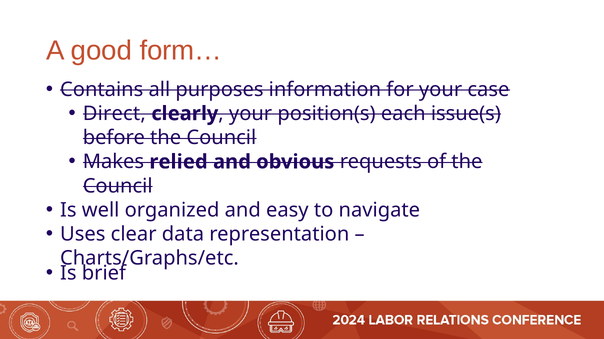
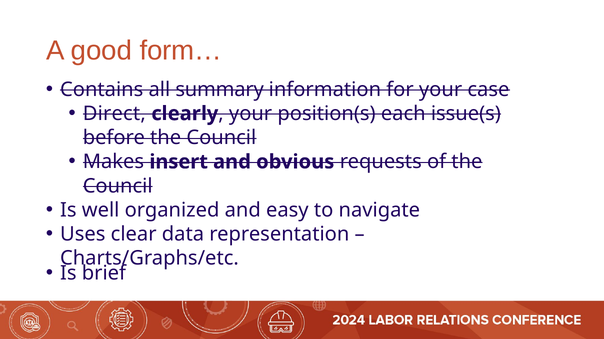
purposes: purposes -> summary
relied: relied -> insert
